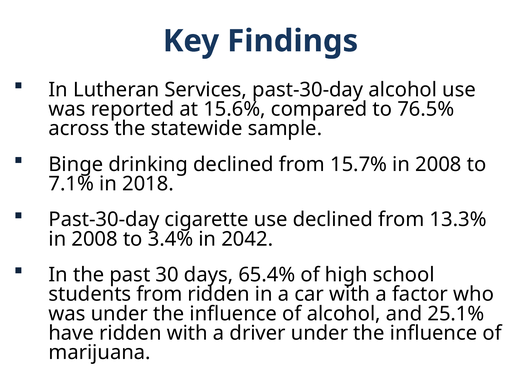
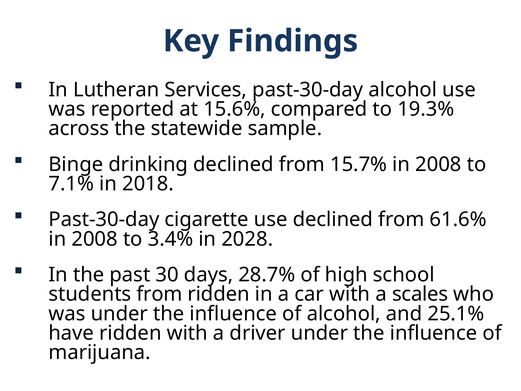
76.5%: 76.5% -> 19.3%
13.3%: 13.3% -> 61.6%
2042: 2042 -> 2028
65.4%: 65.4% -> 28.7%
factor: factor -> scales
